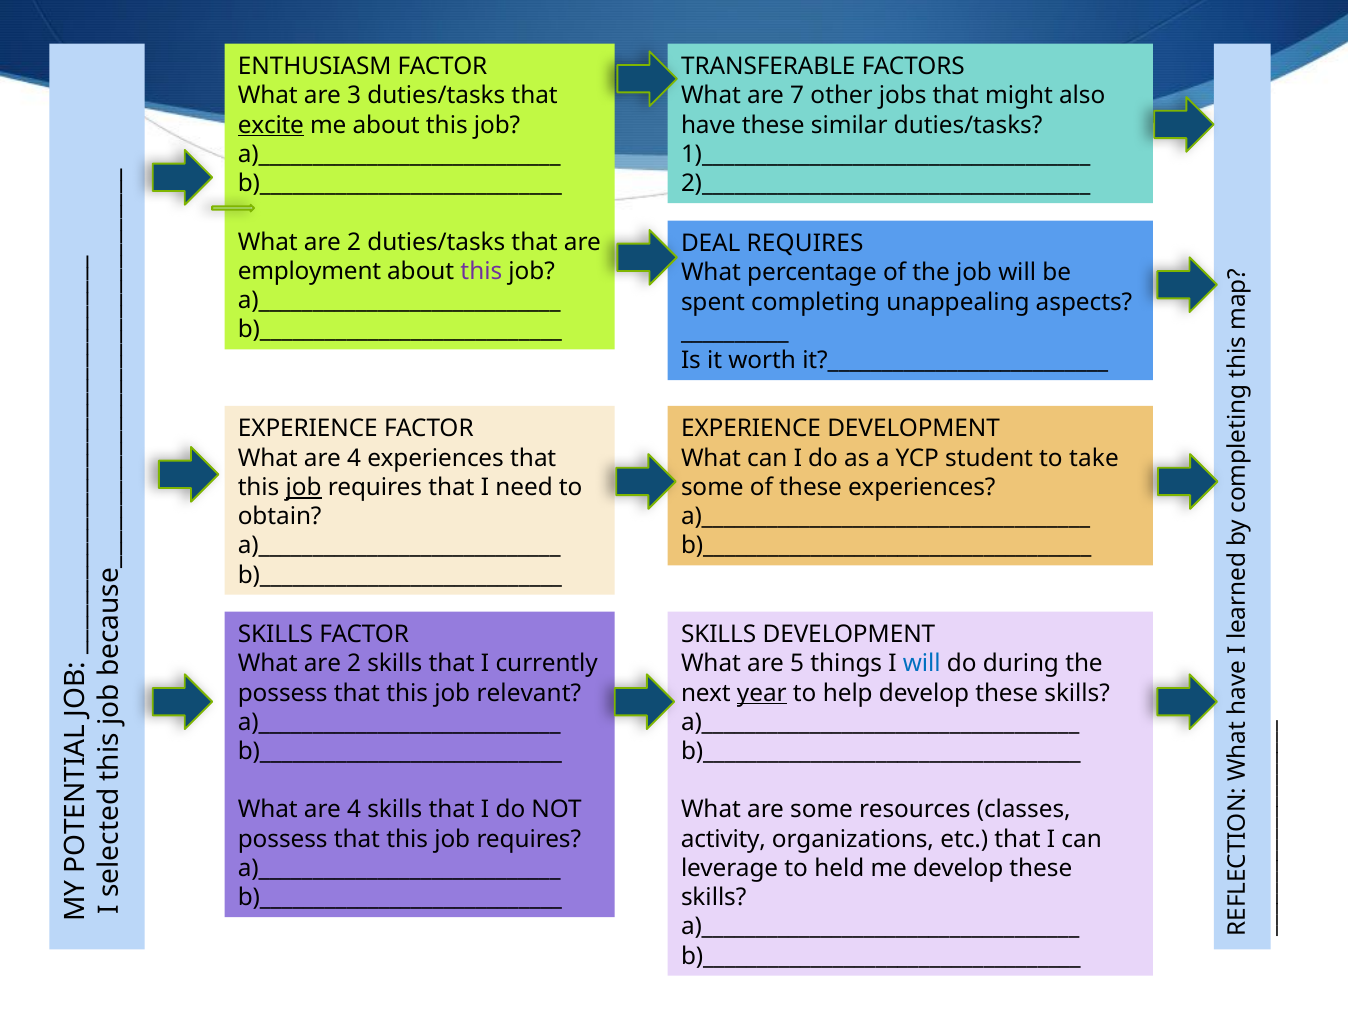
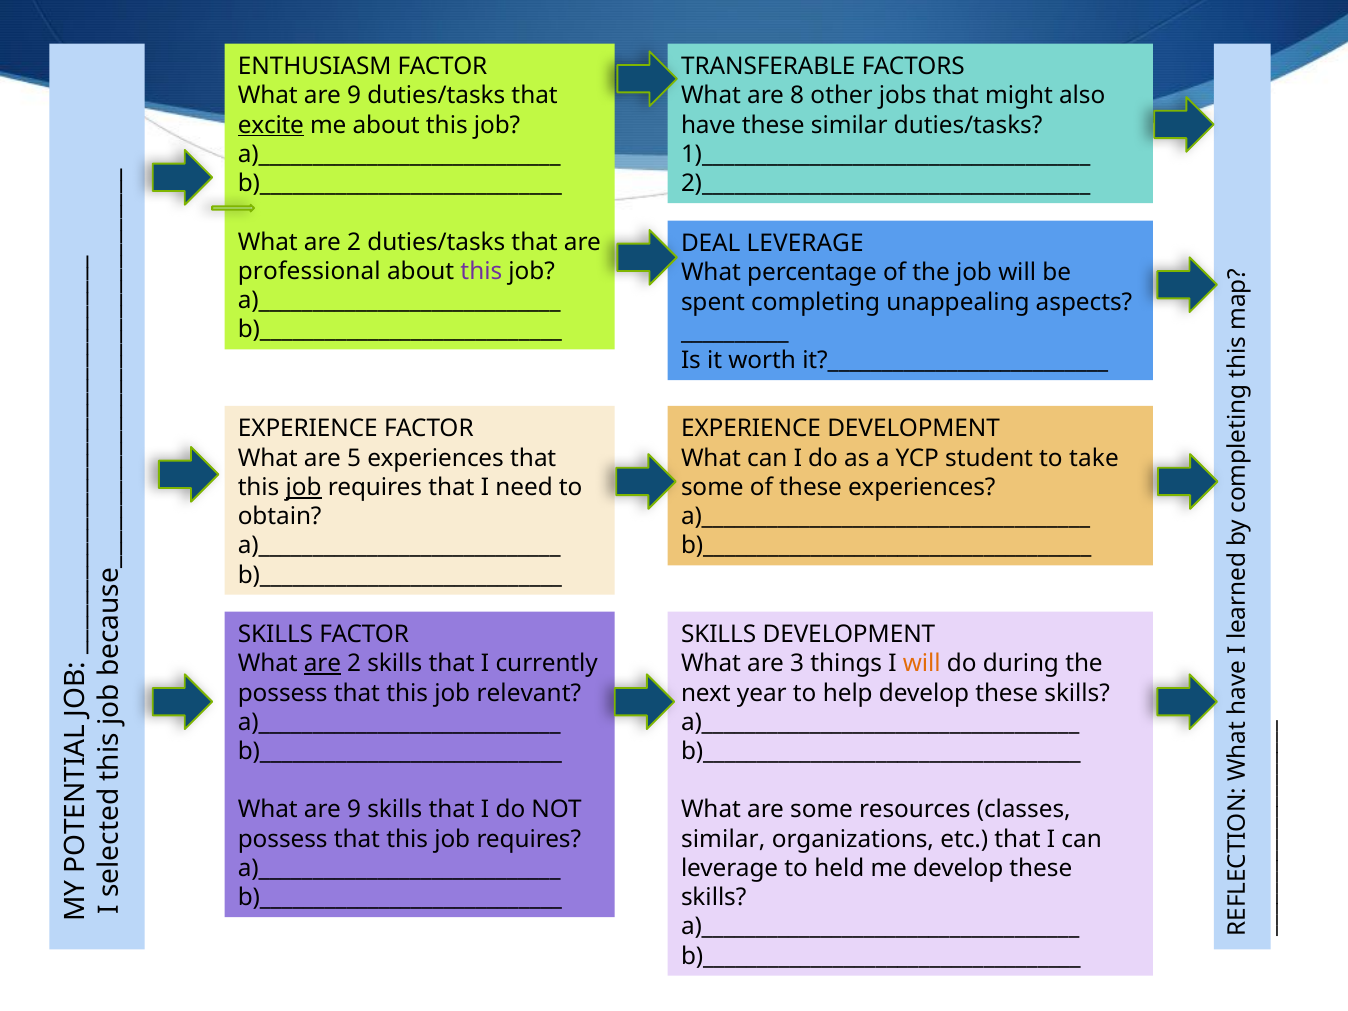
3 at (354, 96): 3 -> 9
7: 7 -> 8
DEAL REQUIRES: REQUIRES -> LEVERAGE
employment: employment -> professional
4 at (354, 458): 4 -> 5
are at (322, 664) underline: none -> present
5: 5 -> 3
will at (922, 664) colour: blue -> orange
year underline: present -> none
4 at (354, 810): 4 -> 9
activity at (723, 839): activity -> similar
